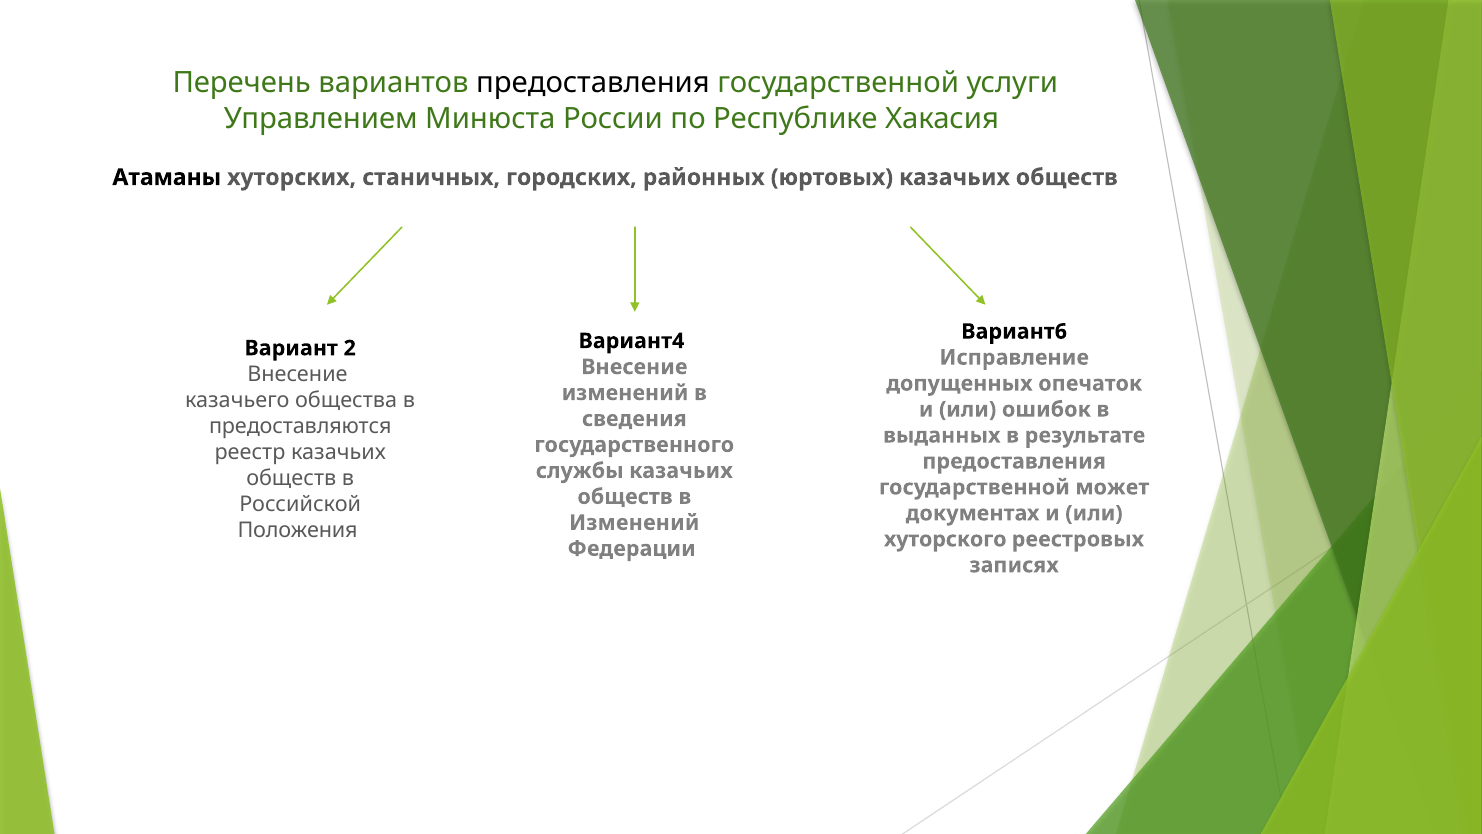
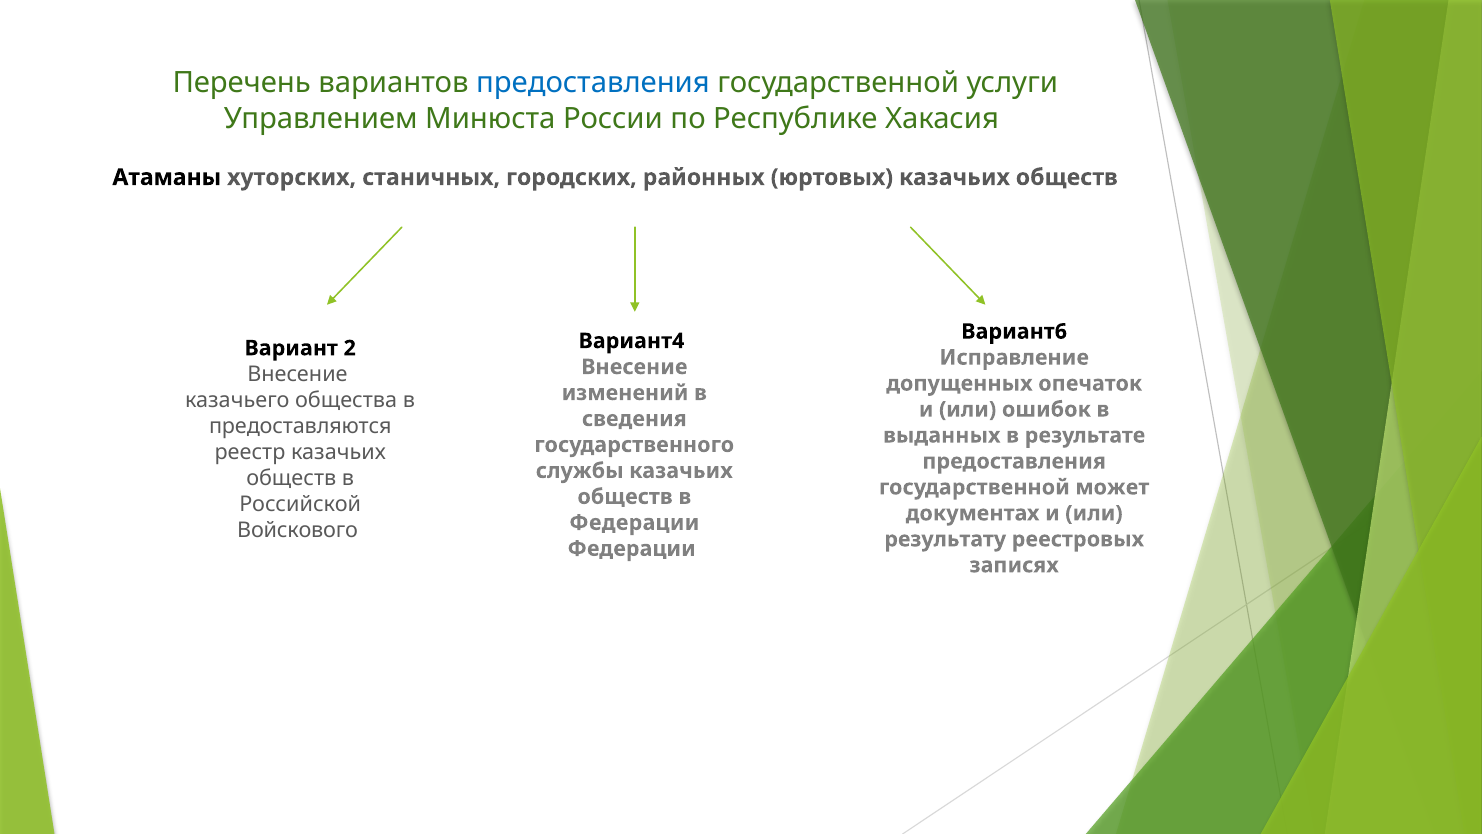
предоставления at (593, 83) colour: black -> blue
Изменений at (634, 522): Изменений -> Федерации
Положения: Положения -> Войскового
хуторского: хуторского -> результату
